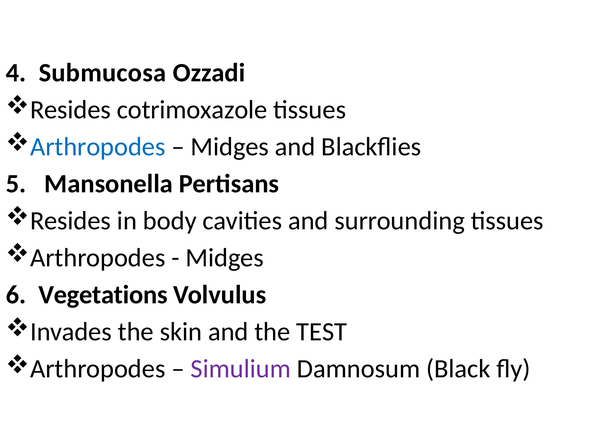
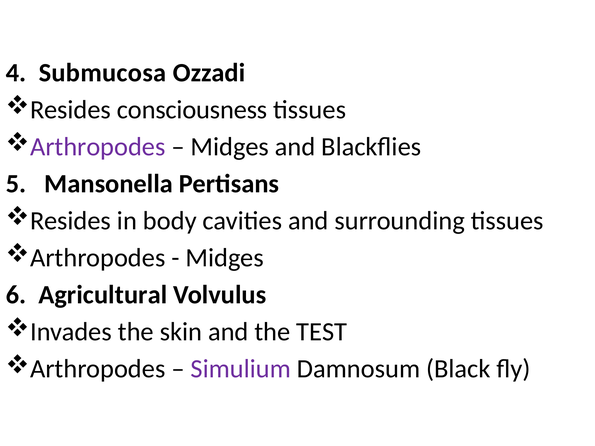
cotrimoxazole: cotrimoxazole -> consciousness
Arthropodes at (98, 147) colour: blue -> purple
Vegetations: Vegetations -> Agricultural
